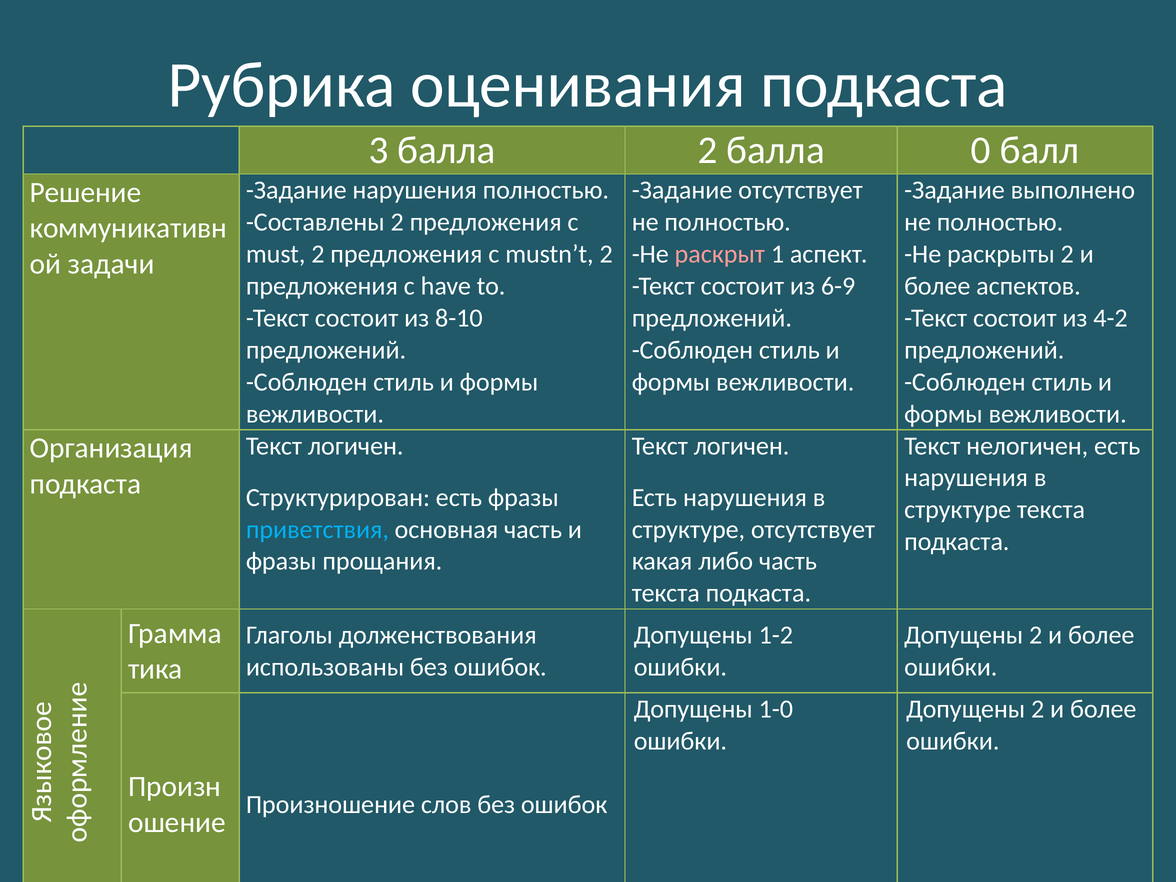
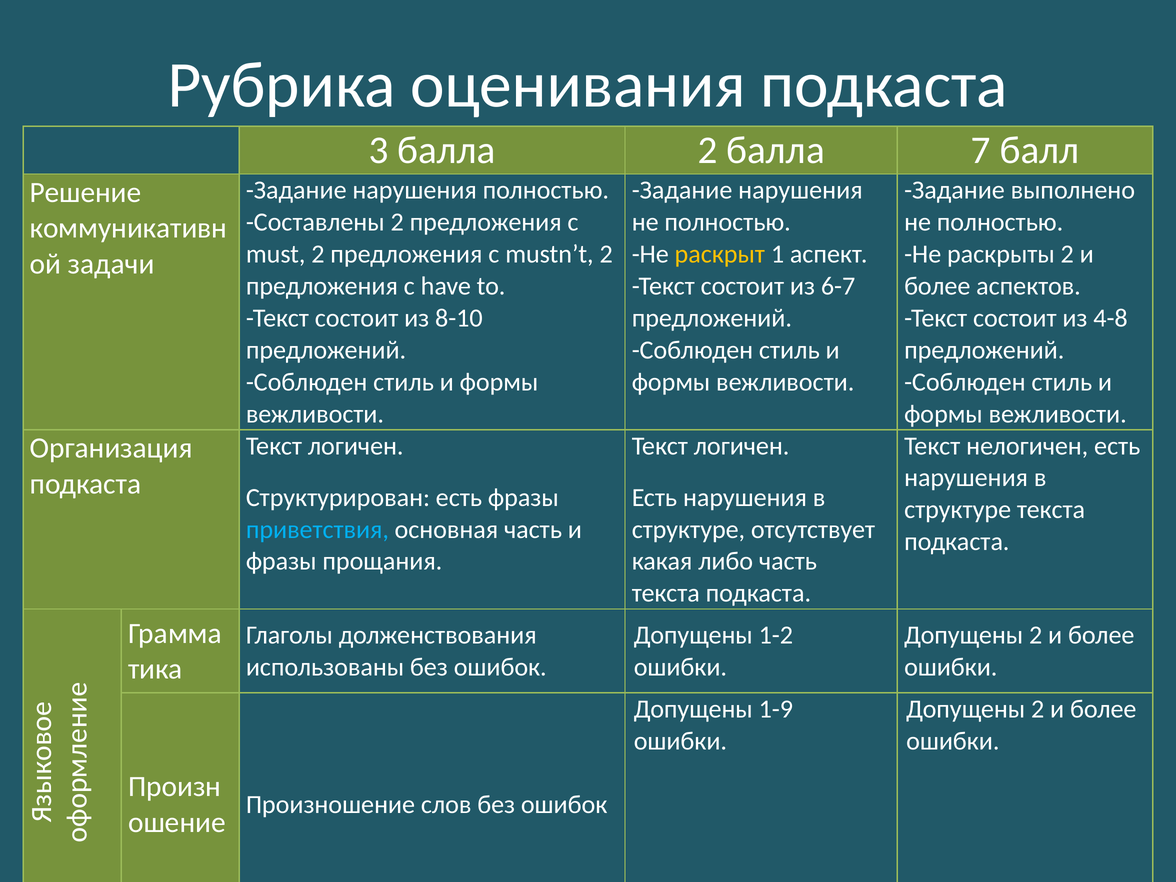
0: 0 -> 7
отсутствует at (800, 190): отсутствует -> нарушения
раскрыт colour: pink -> yellow
6-9: 6-9 -> 6-7
4-2: 4-2 -> 4-8
1-0: 1-0 -> 1-9
